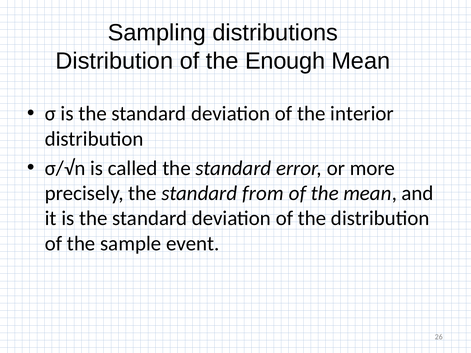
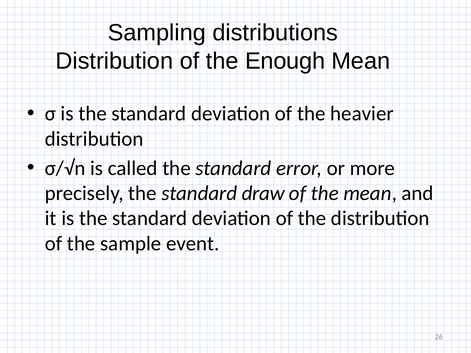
interior: interior -> heavier
from: from -> draw
